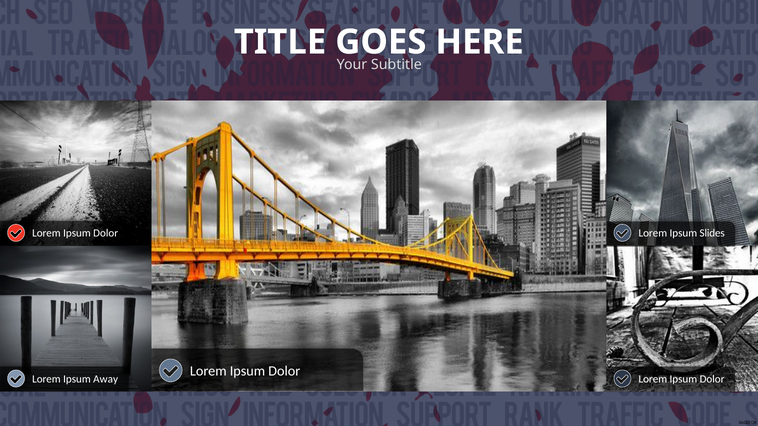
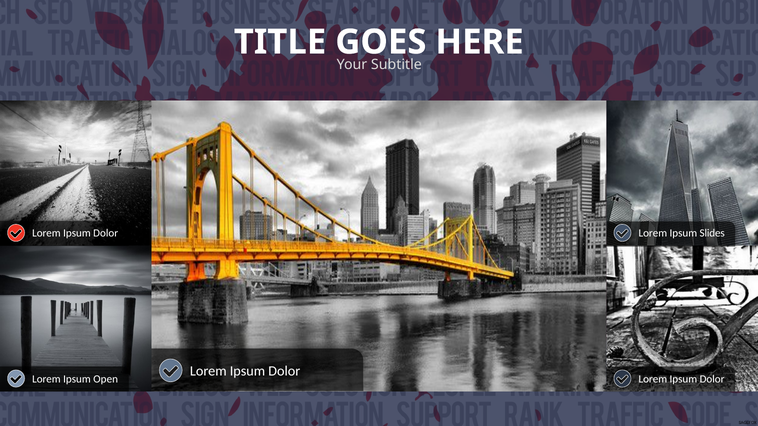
Away: Away -> Open
